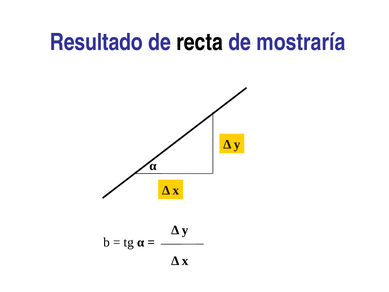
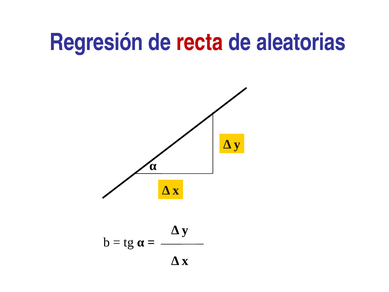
Resultado: Resultado -> Regresión
recta colour: black -> red
mostraría: mostraría -> aleatorias
